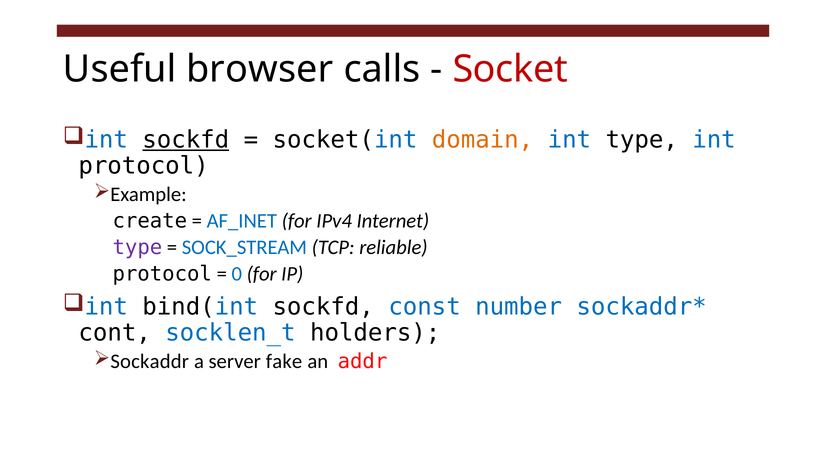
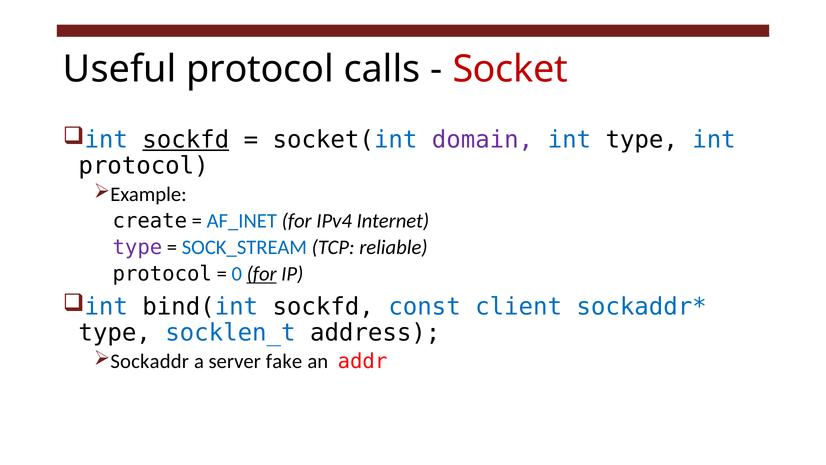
Useful browser: browser -> protocol
domain colour: orange -> purple
for at (262, 274) underline: none -> present
number: number -> client
cont at (115, 333): cont -> type
holders: holders -> address
